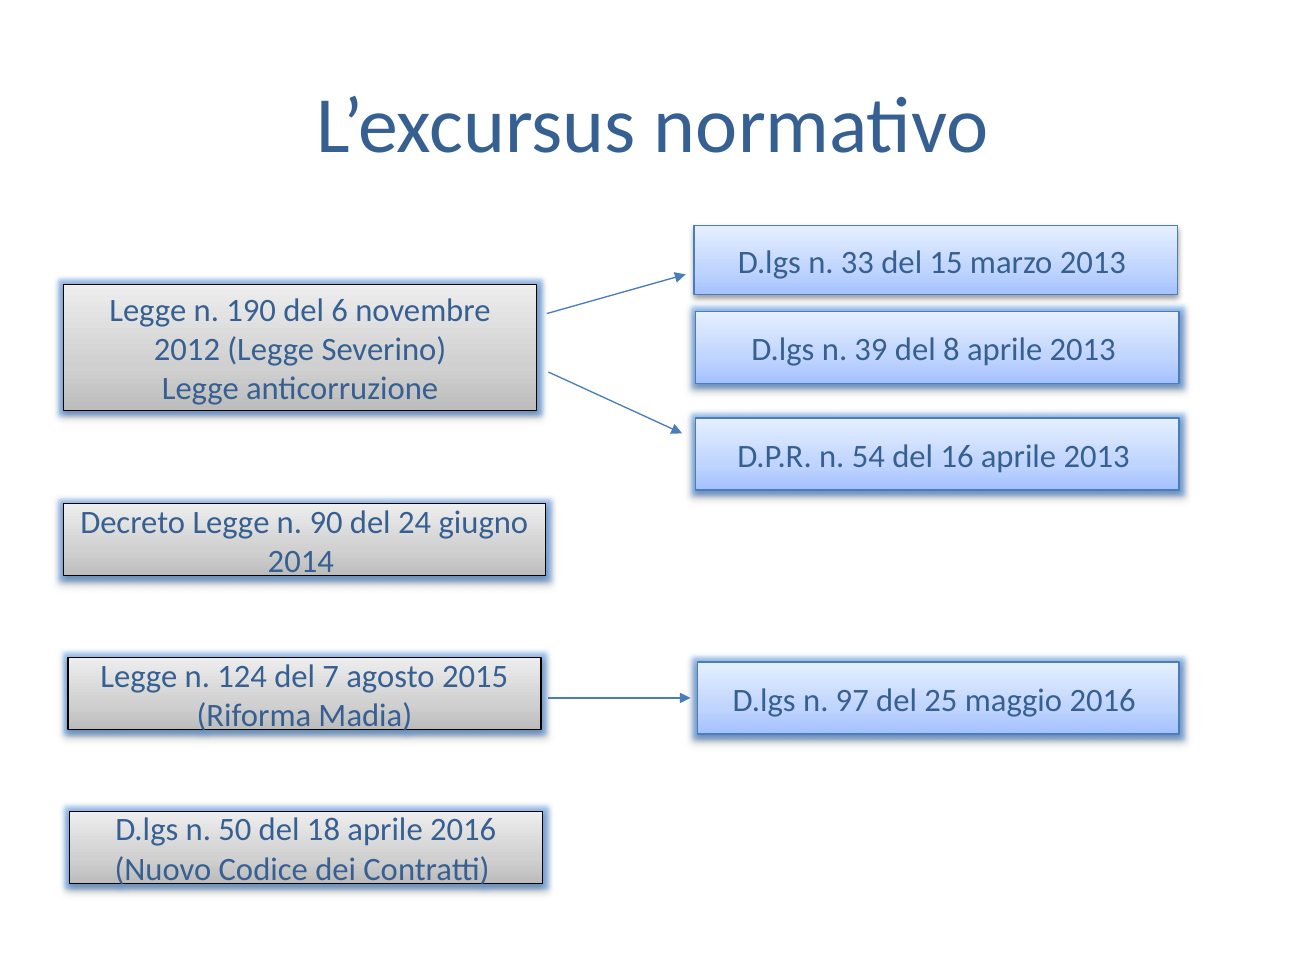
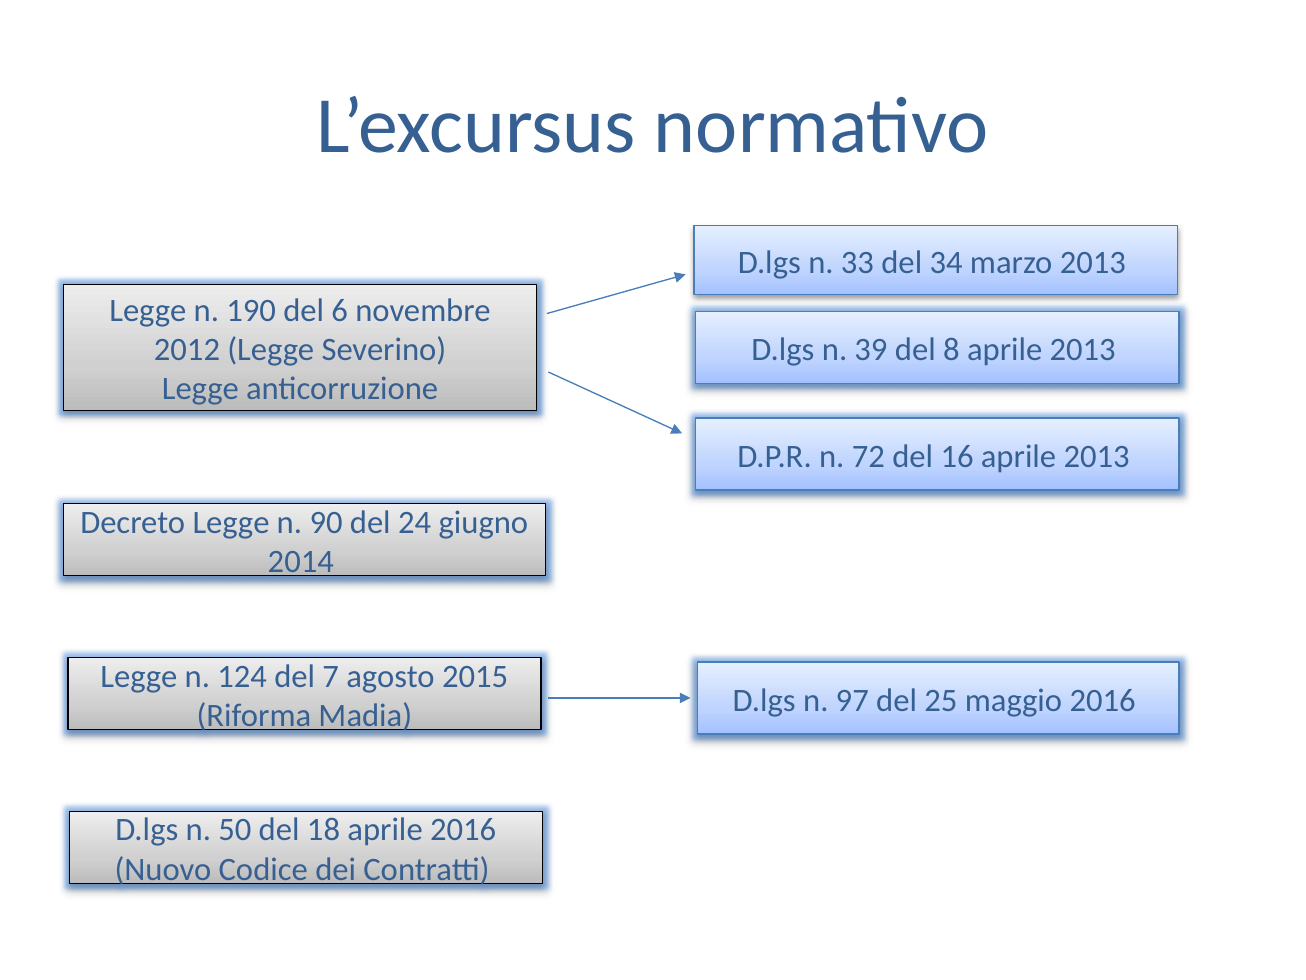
15: 15 -> 34
54: 54 -> 72
